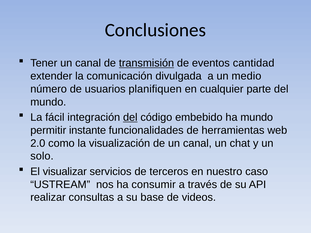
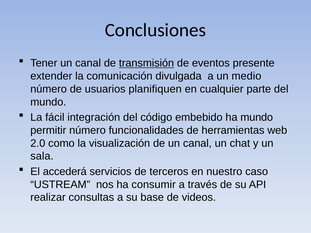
cantidad: cantidad -> presente
del at (130, 117) underline: present -> none
permitir instante: instante -> número
solo: solo -> sala
visualizar: visualizar -> accederá
